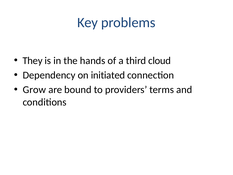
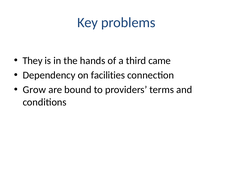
cloud: cloud -> came
initiated: initiated -> facilities
